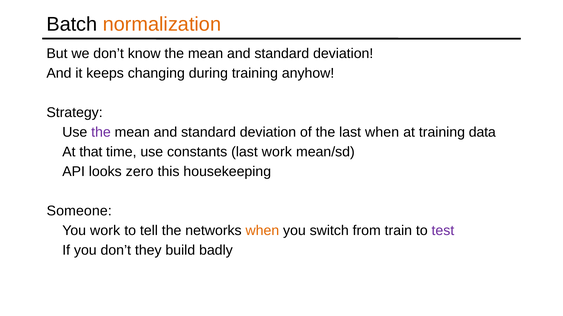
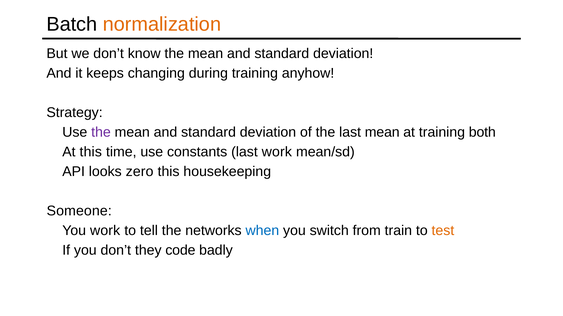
last when: when -> mean
data: data -> both
At that: that -> this
when at (262, 231) colour: orange -> blue
test colour: purple -> orange
build: build -> code
